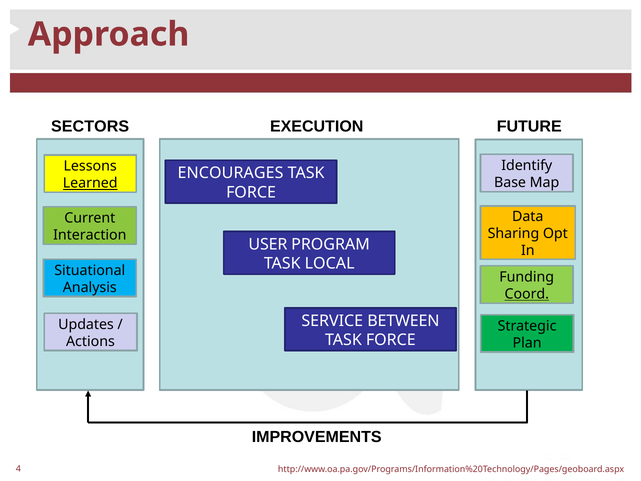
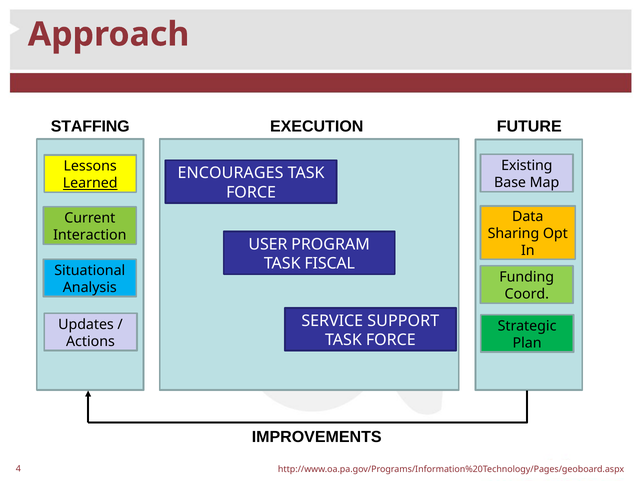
SECTORS: SECTORS -> STAFFING
Identify: Identify -> Existing
LOCAL: LOCAL -> FISCAL
Coord underline: present -> none
BETWEEN: BETWEEN -> SUPPORT
